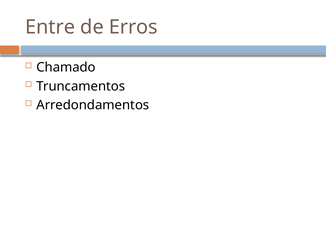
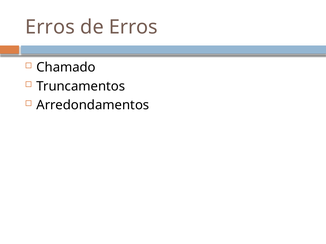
Entre at (50, 27): Entre -> Erros
